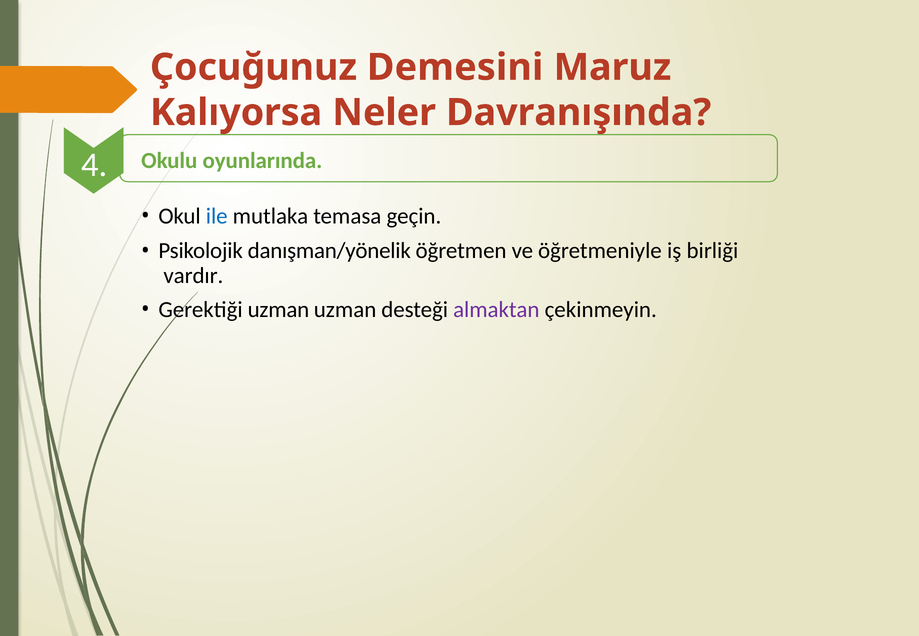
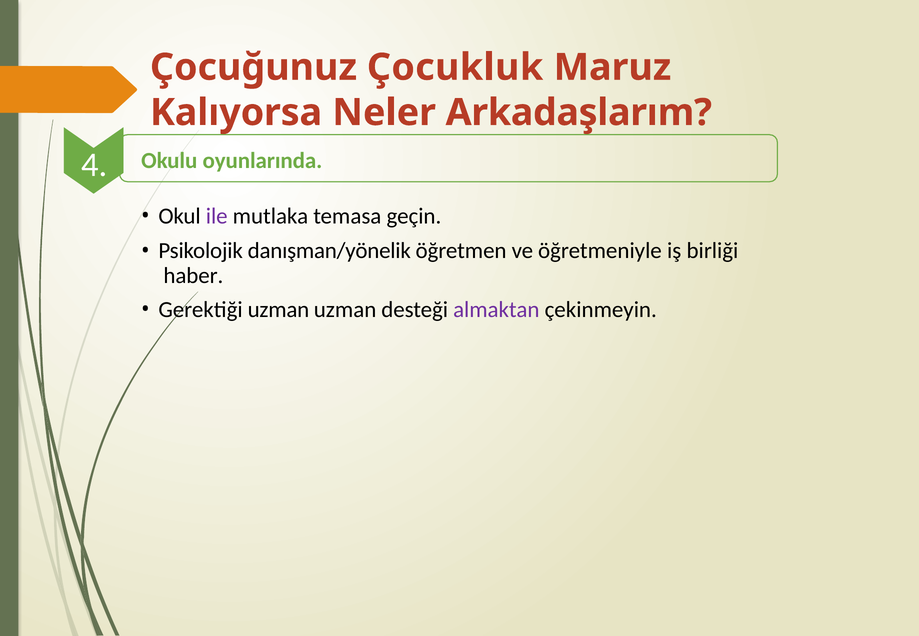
Demesini: Demesini -> Çocukluk
Davranışında: Davranışında -> Arkadaşlarım
ile colour: blue -> purple
vardır: vardır -> haber
